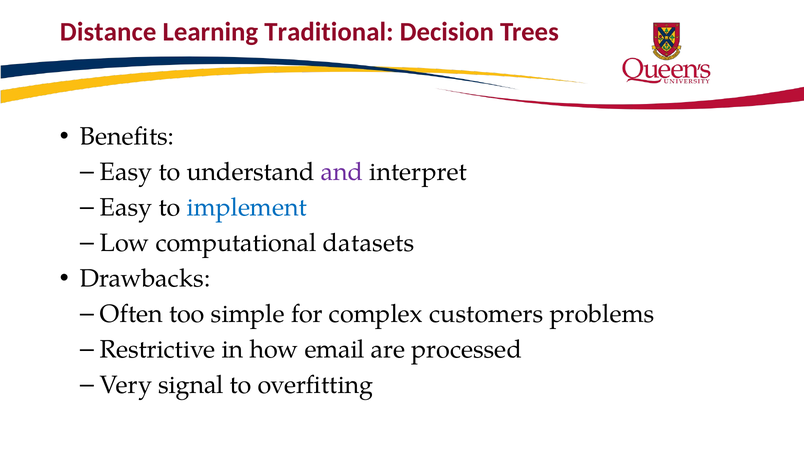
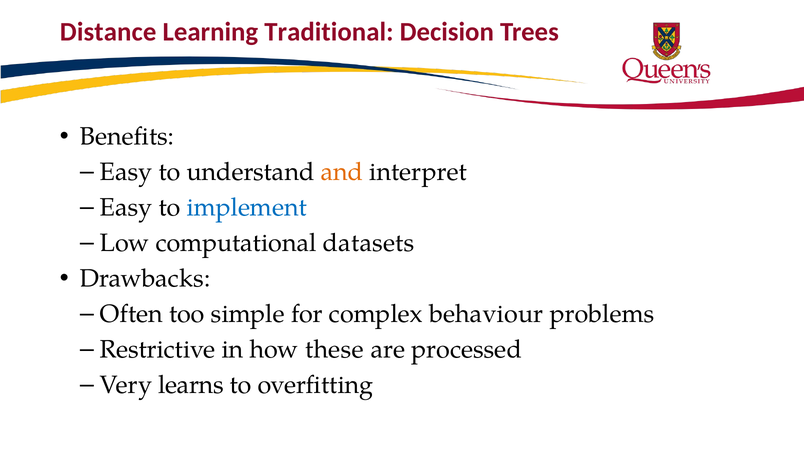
and colour: purple -> orange
customers: customers -> behaviour
email: email -> these
signal: signal -> learns
